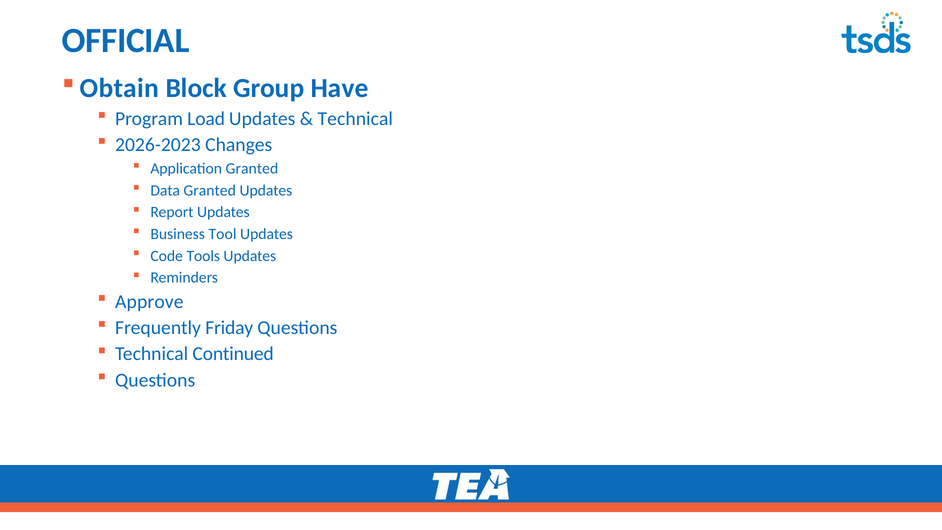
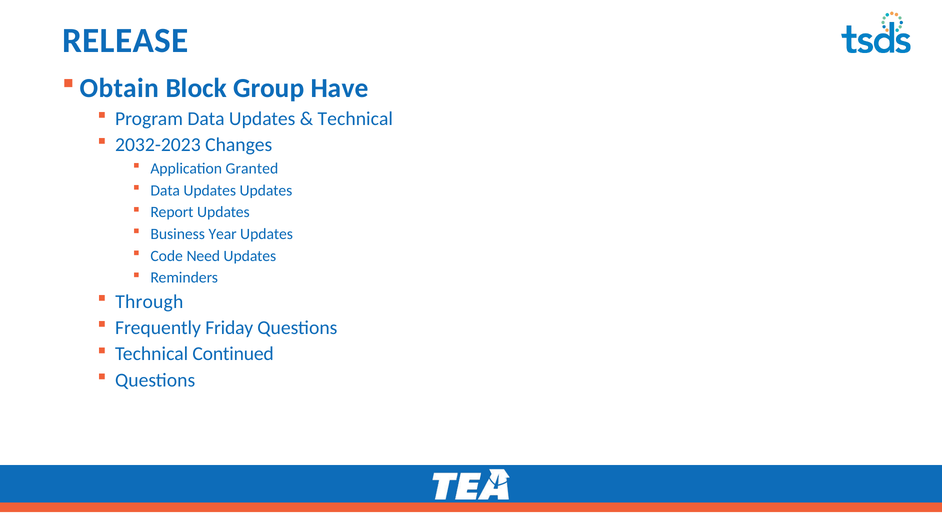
OFFICIAL: OFFICIAL -> RELEASE
Program Load: Load -> Data
2026-2023: 2026-2023 -> 2032-2023
Granted at (210, 190): Granted -> Updates
Tool: Tool -> Year
Tools: Tools -> Need
Approve: Approve -> Through
